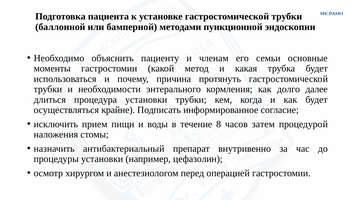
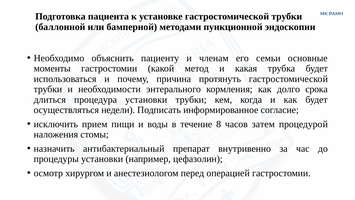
далее: далее -> срока
крайне: крайне -> недели
